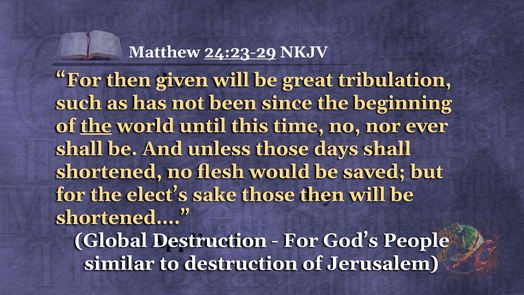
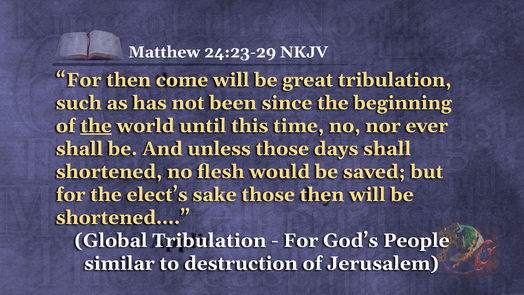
24:23-29 underline: present -> none
given: given -> come
Global Destruction: Destruction -> Tribulation
